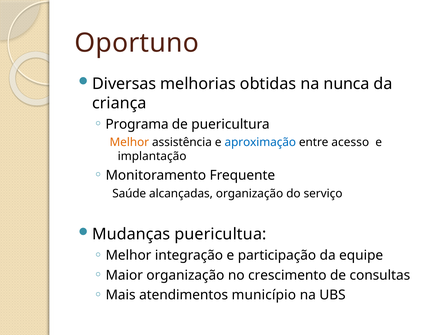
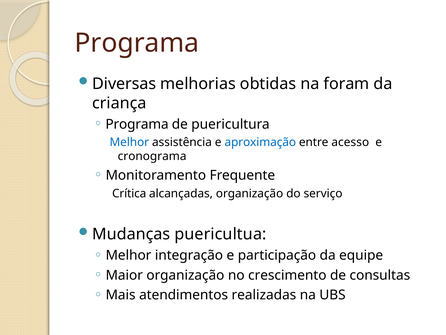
Oportuno at (137, 43): Oportuno -> Programa
nunca: nunca -> foram
Melhor at (129, 142) colour: orange -> blue
implantação: implantação -> cronograma
Saúde: Saúde -> Crítica
município: município -> realizadas
